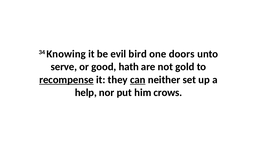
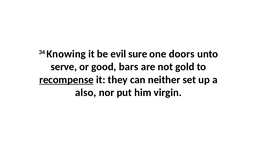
bird: bird -> sure
hath: hath -> bars
can underline: present -> none
help: help -> also
crows: crows -> virgin
